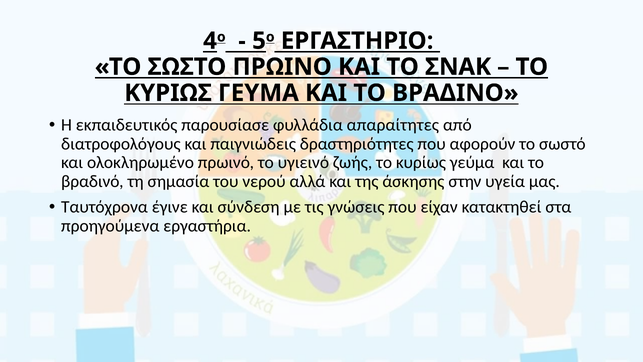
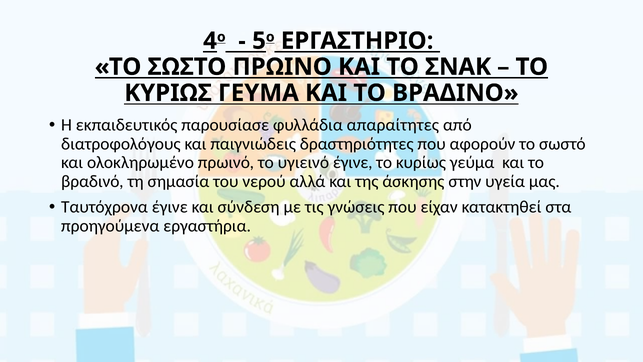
υγιεινό ζωής: ζωής -> έγινε
